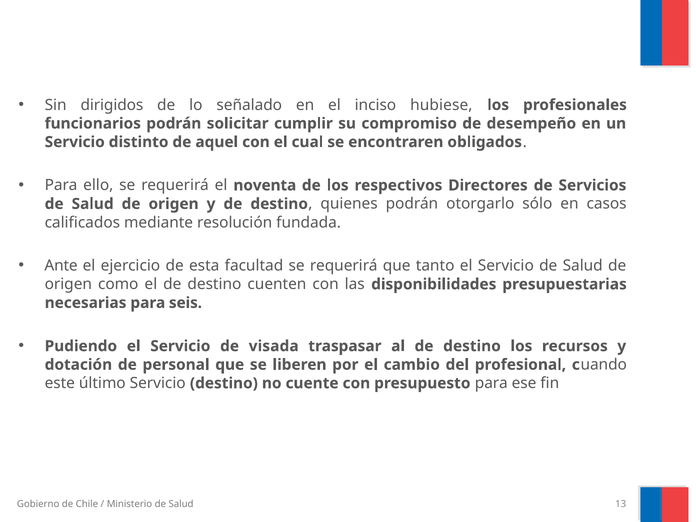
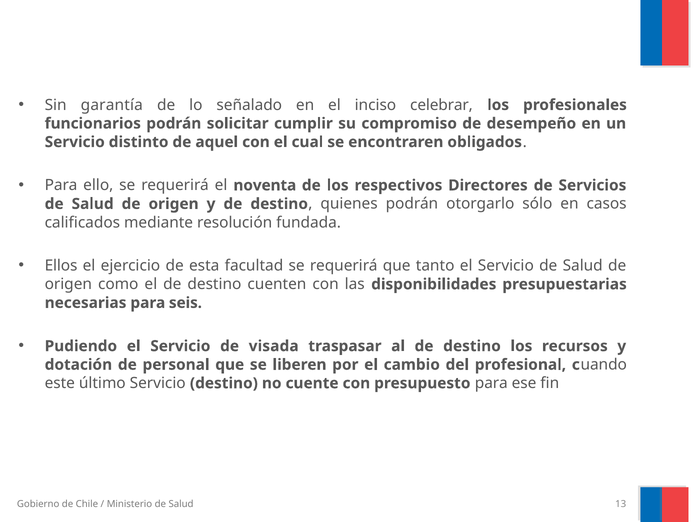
dirigidos: dirigidos -> garantía
hubiese: hubiese -> celebrar
Ante: Ante -> Ellos
